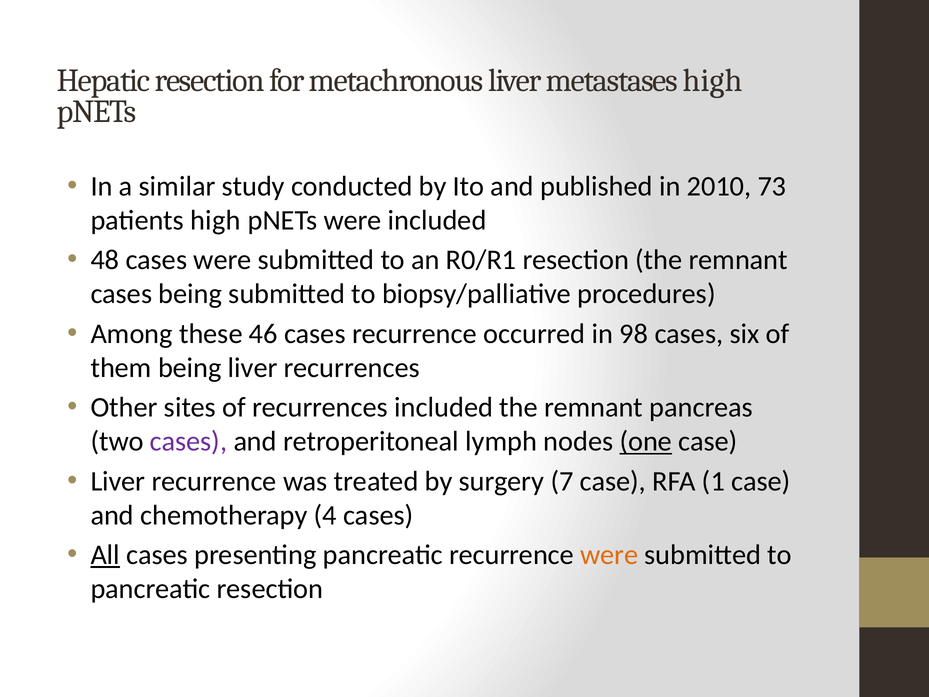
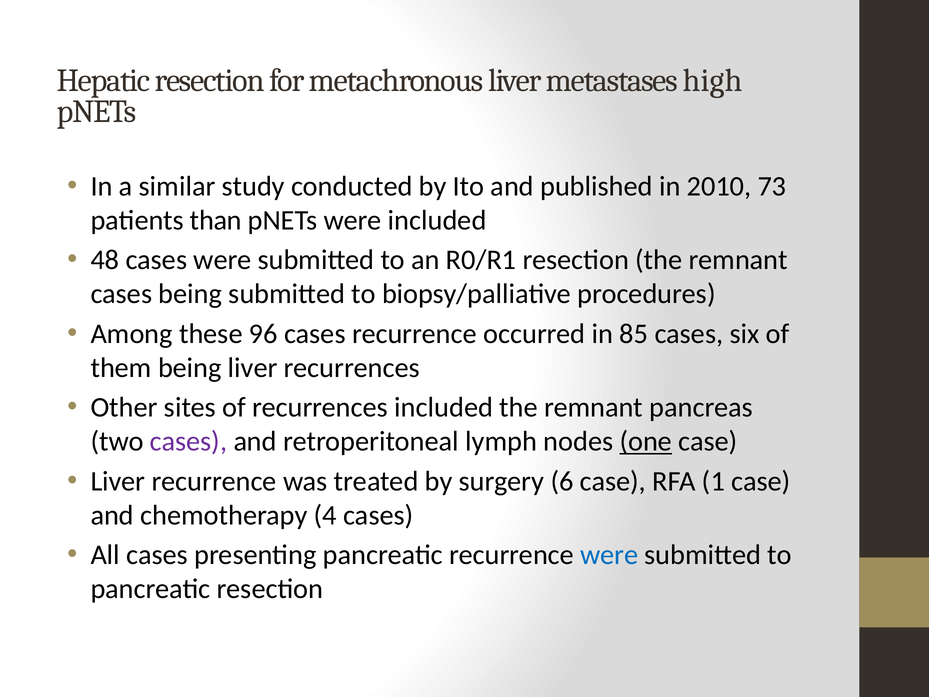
patients high: high -> than
46: 46 -> 96
98: 98 -> 85
7: 7 -> 6
All underline: present -> none
were at (609, 555) colour: orange -> blue
